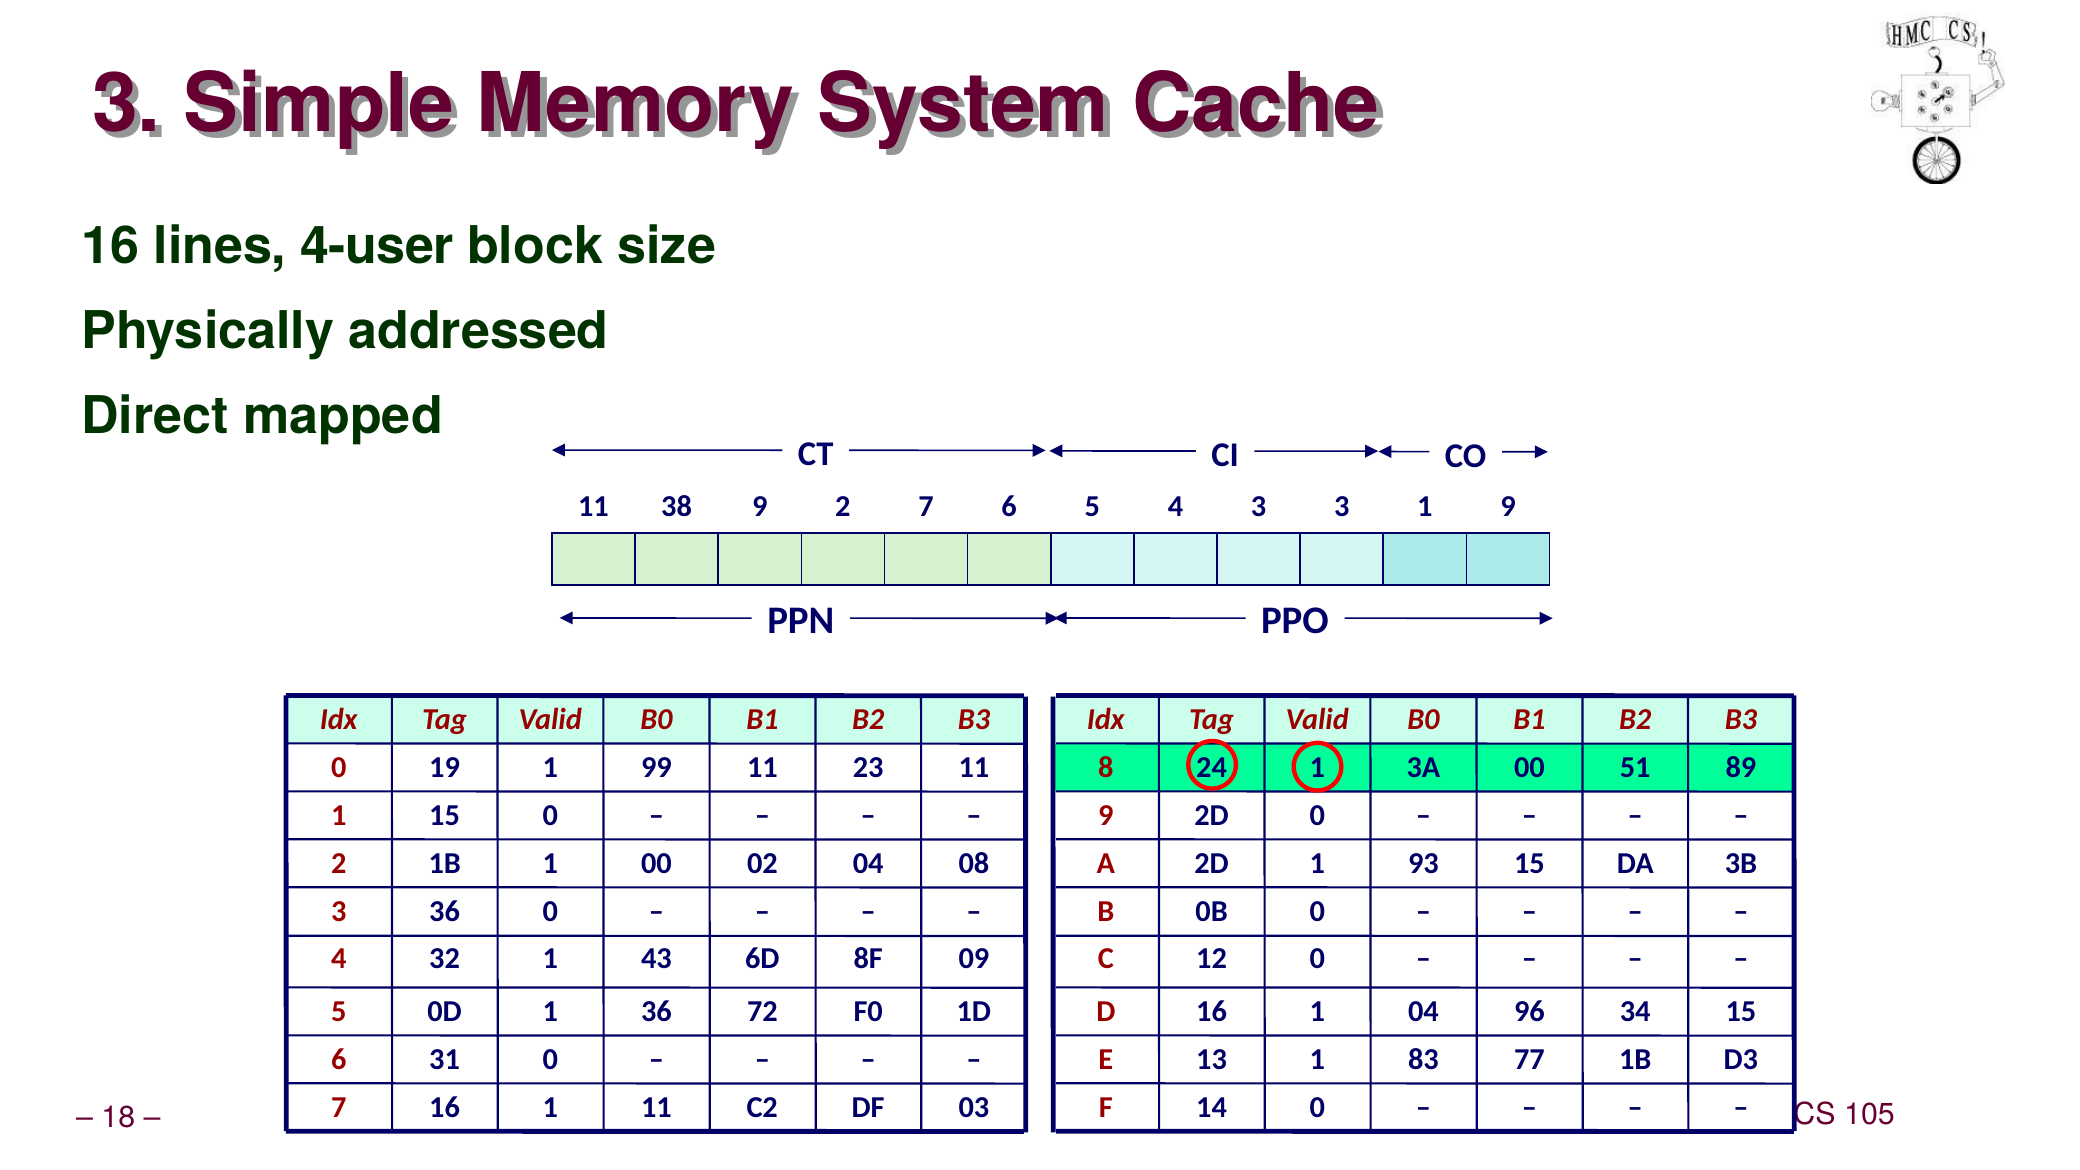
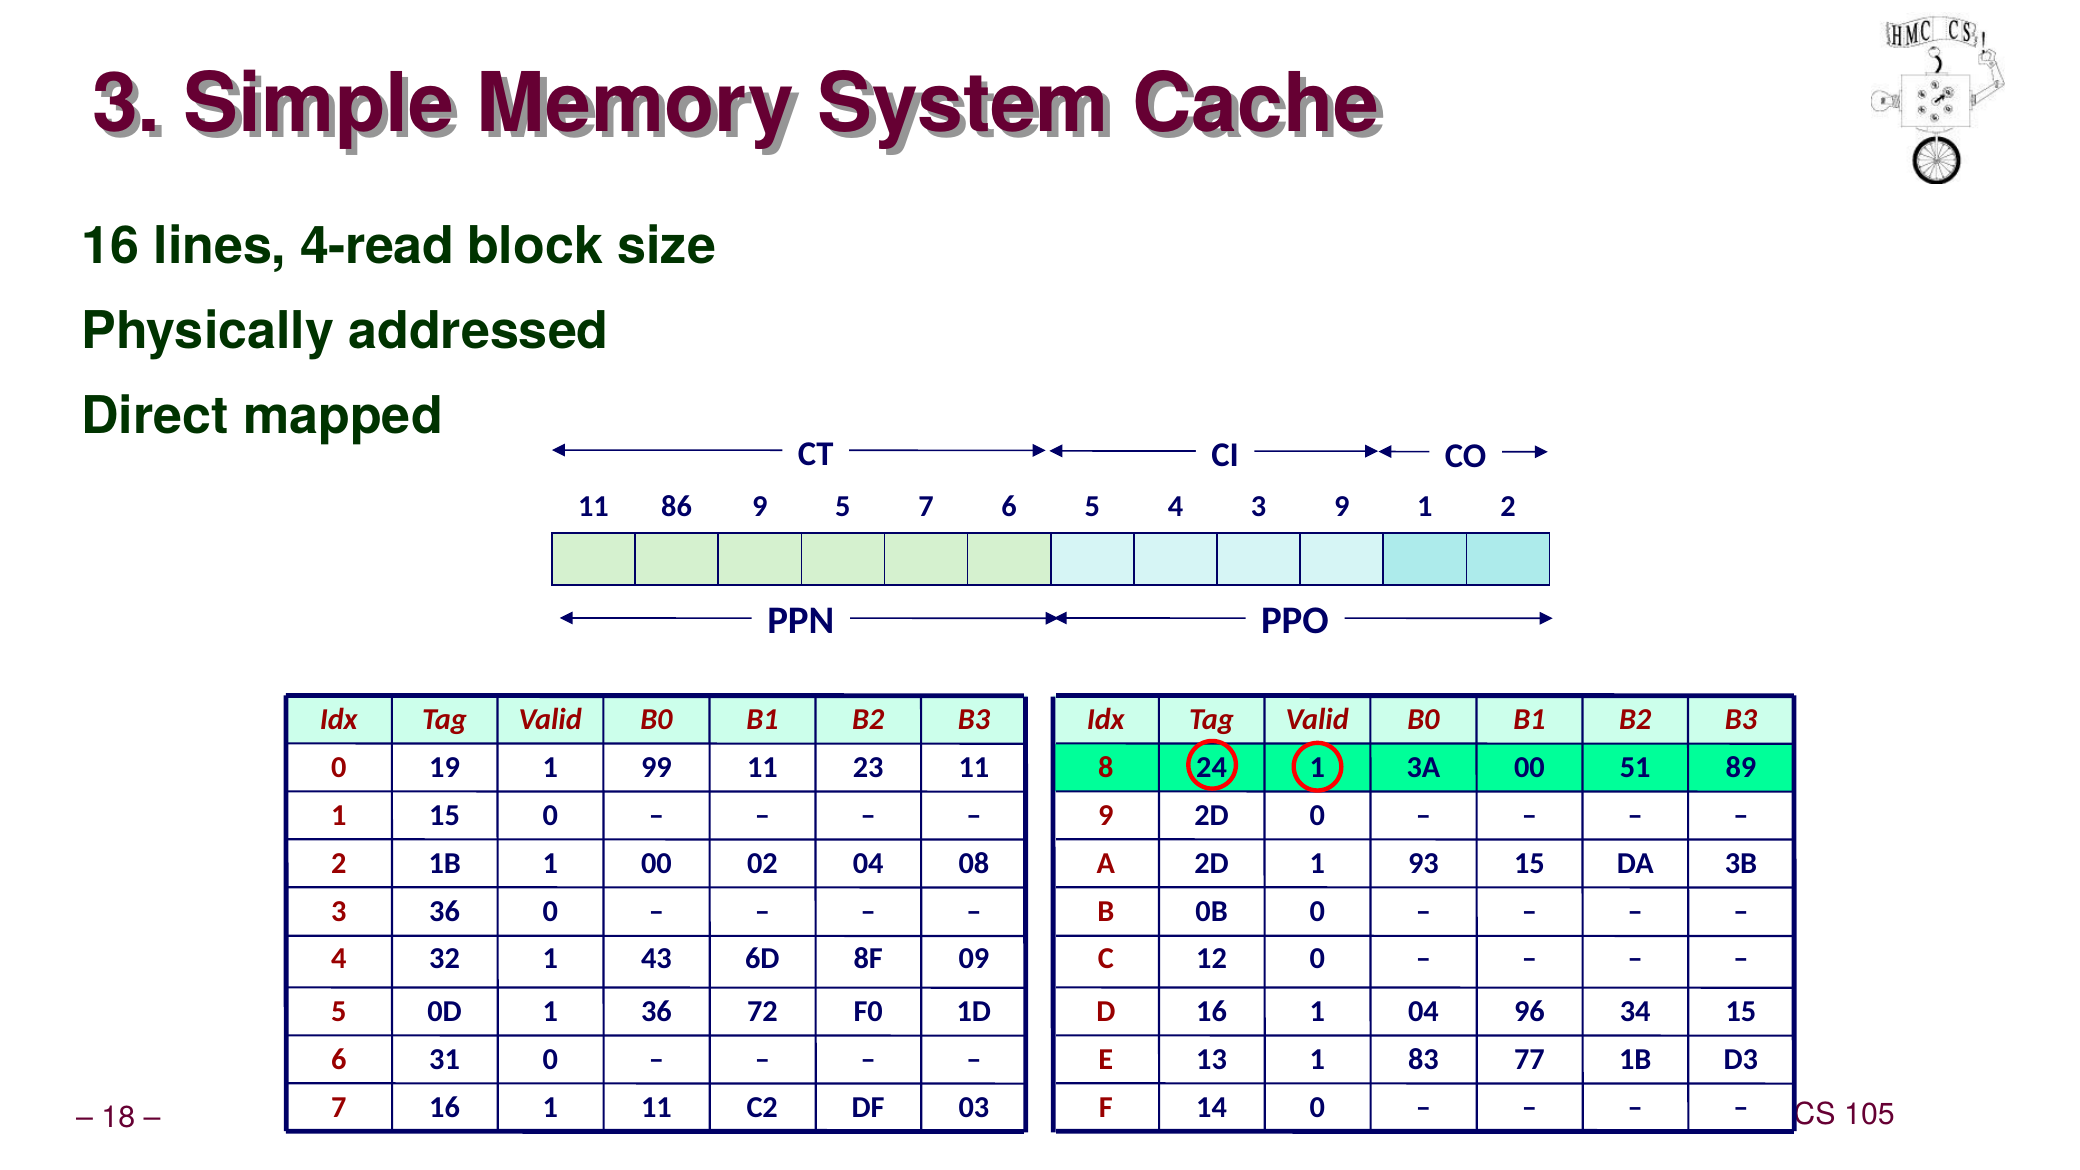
4-user: 4-user -> 4-read
38: 38 -> 86
9 2: 2 -> 5
3 3: 3 -> 9
1 9: 9 -> 2
